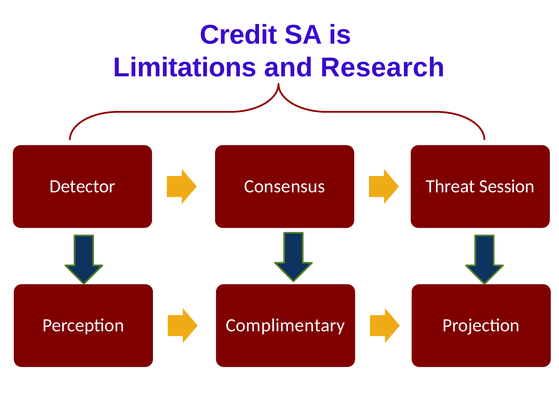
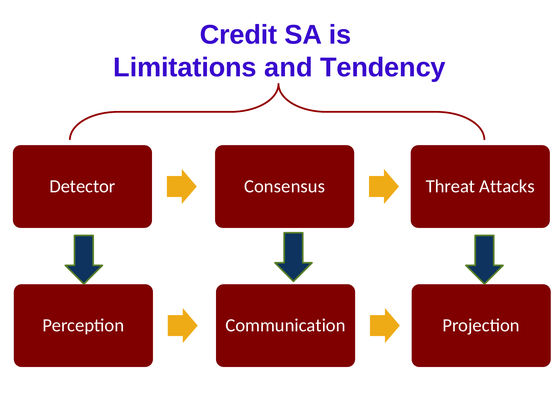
Research: Research -> Tendency
Session: Session -> Attacks
Complimentary: Complimentary -> Communication
